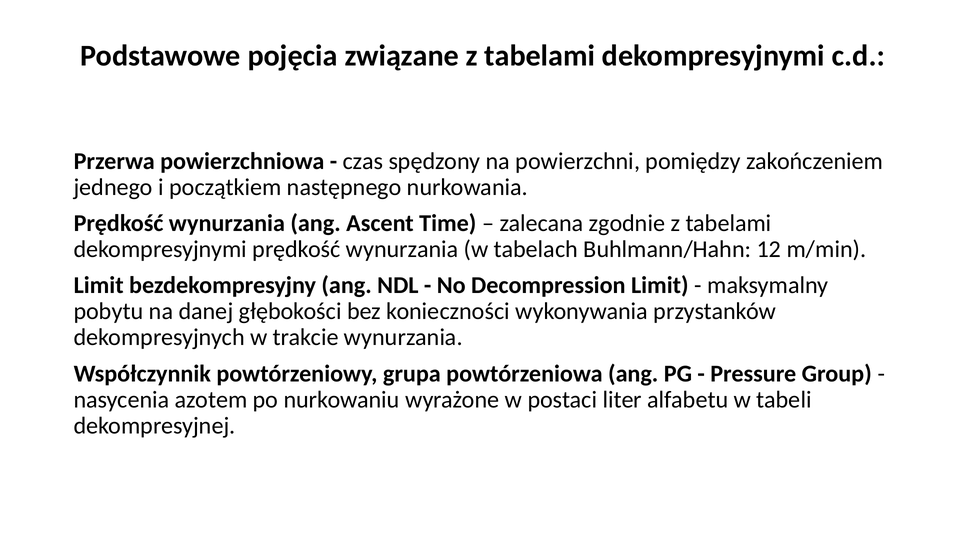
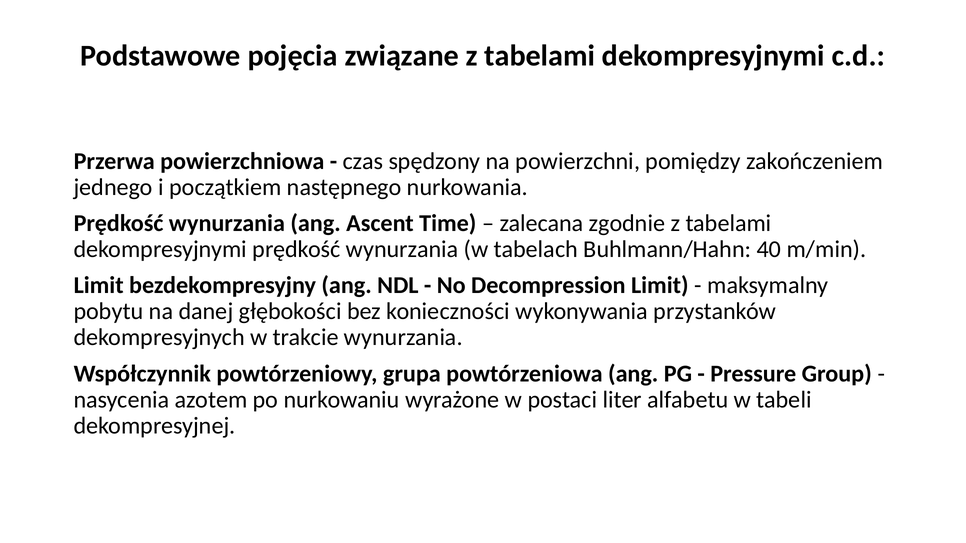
12: 12 -> 40
